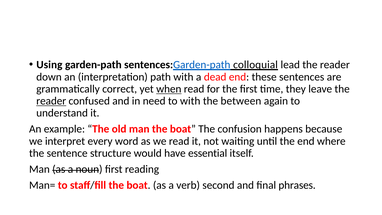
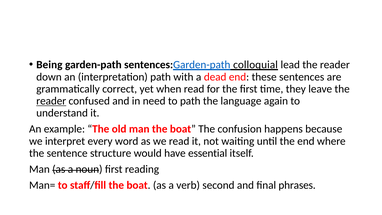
Using: Using -> Being
when underline: present -> none
to with: with -> path
between: between -> language
